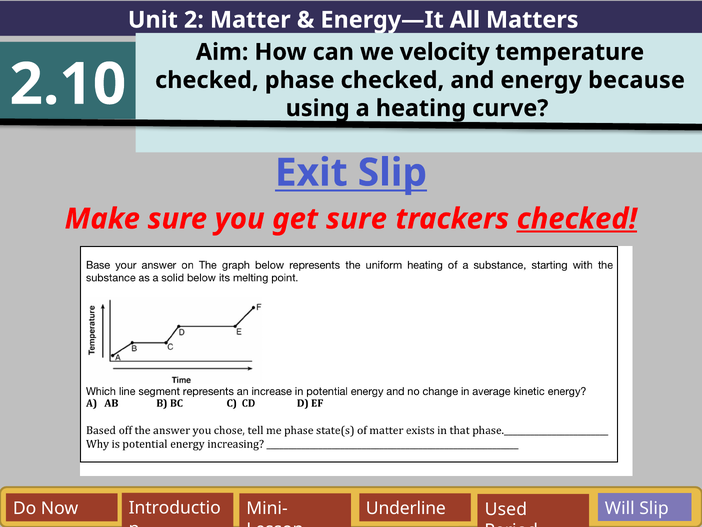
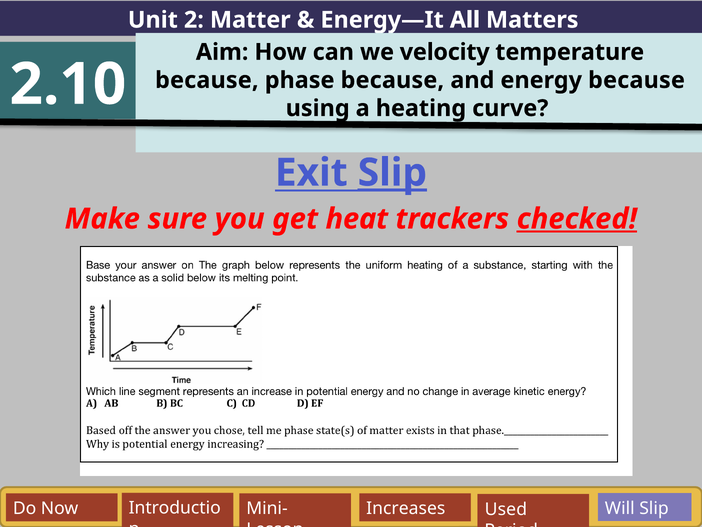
checked at (207, 80): checked -> because
phase checked: checked -> because
Slip at (392, 173) underline: none -> present
get sure: sure -> heat
Underline: Underline -> Increases
